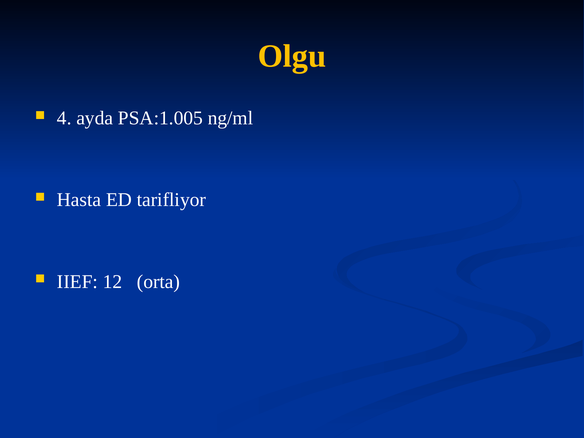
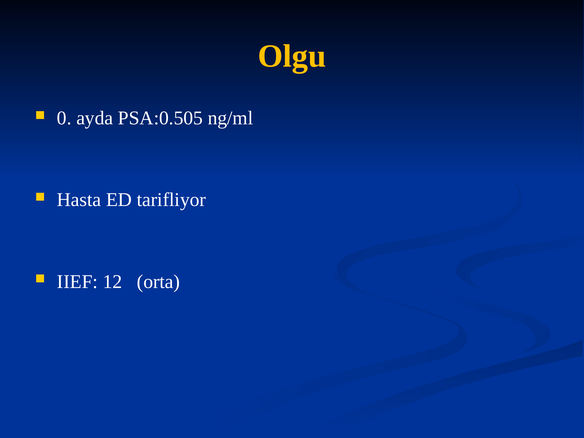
4: 4 -> 0
PSA:1.005: PSA:1.005 -> PSA:0.505
